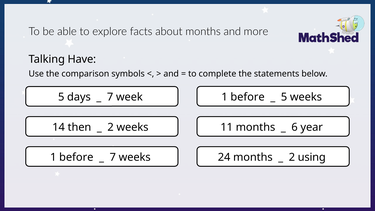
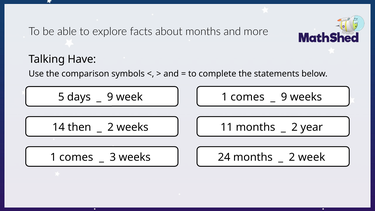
before at (248, 97): before -> comes
5 at (284, 97): 5 -> 9
7 at (110, 97): 7 -> 9
6 at (295, 127): 6 -> 2
before at (76, 157): before -> comes
7 at (113, 157): 7 -> 3
2 using: using -> week
